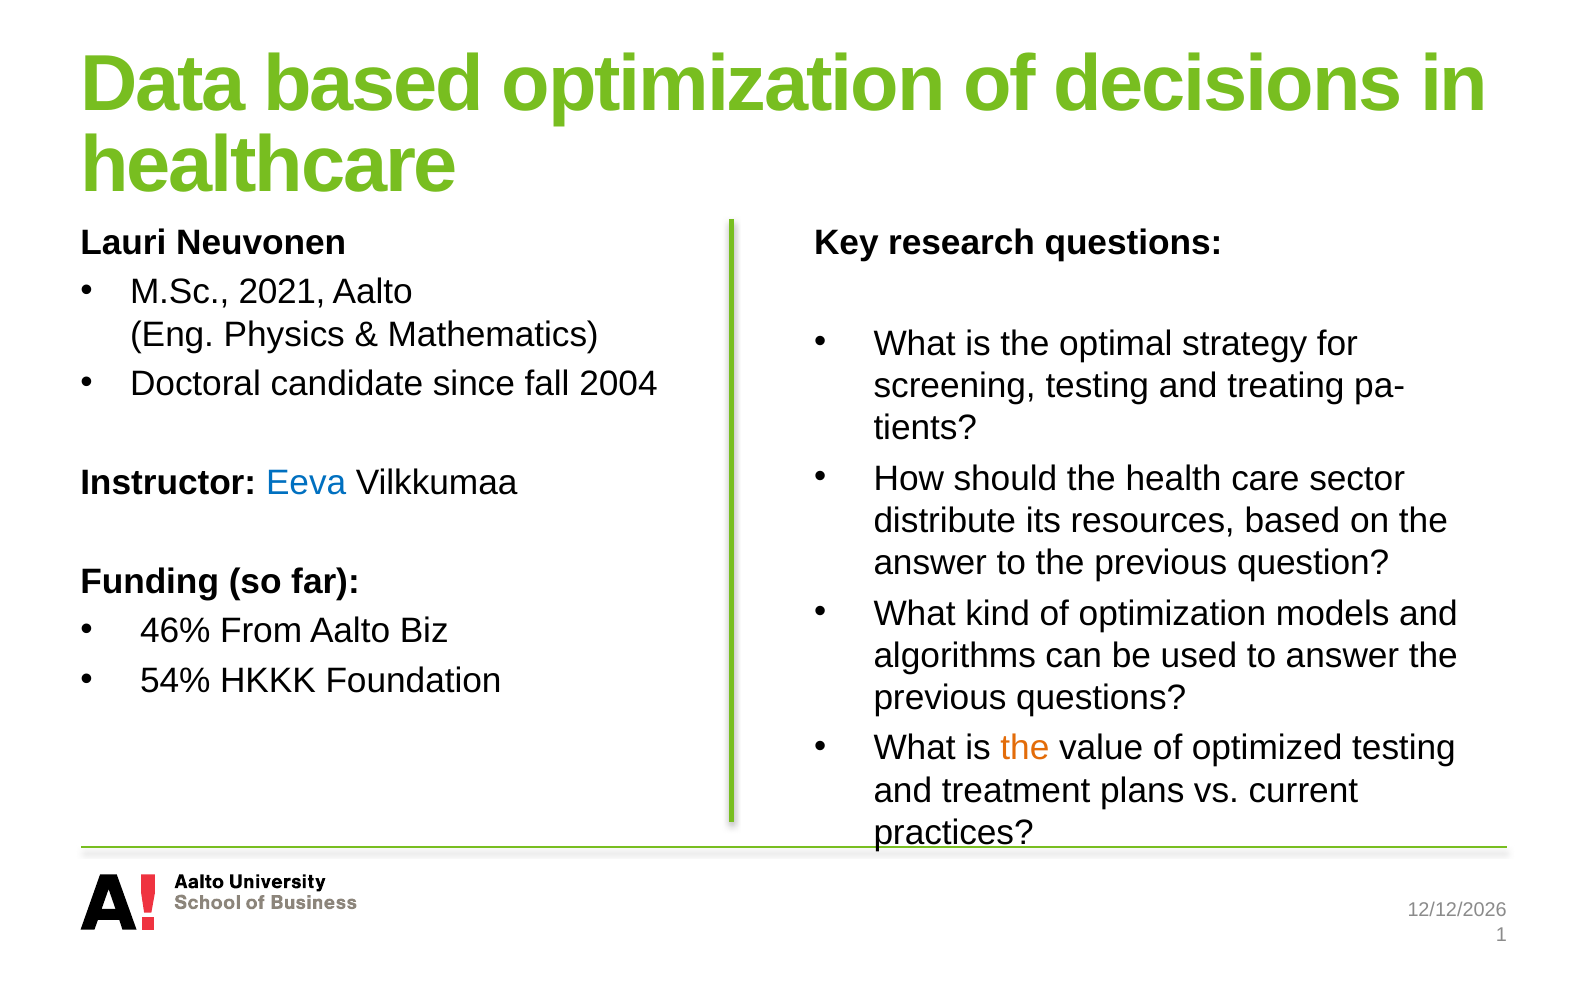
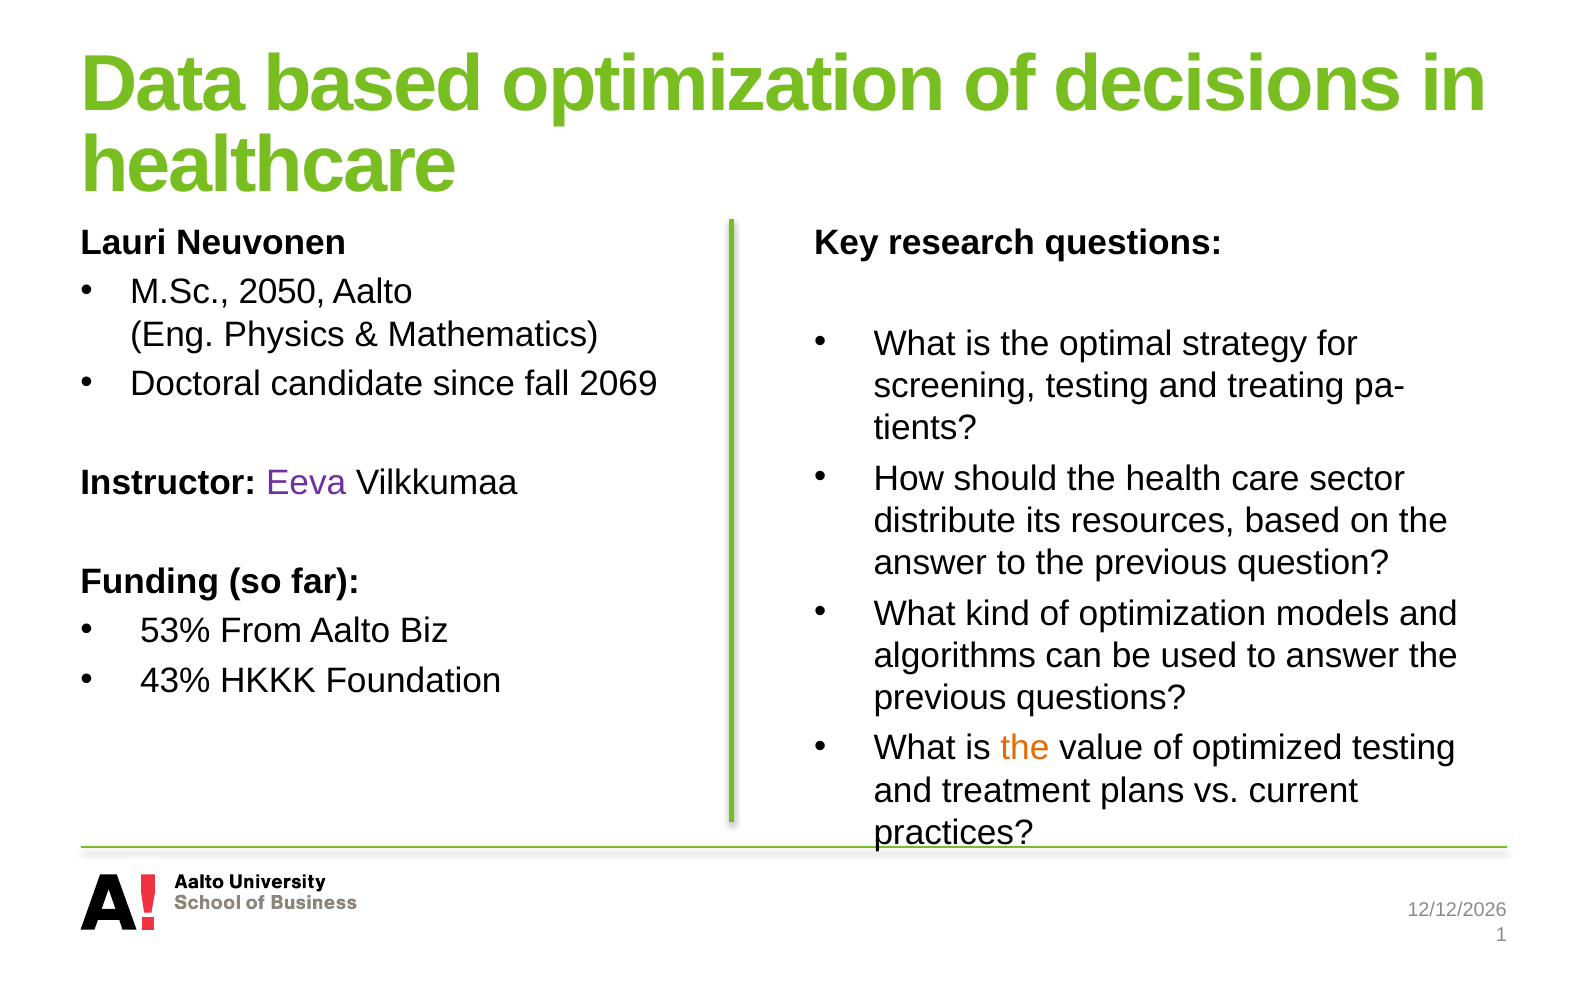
2021: 2021 -> 2050
2004: 2004 -> 2069
Eeva colour: blue -> purple
46%: 46% -> 53%
54%: 54% -> 43%
